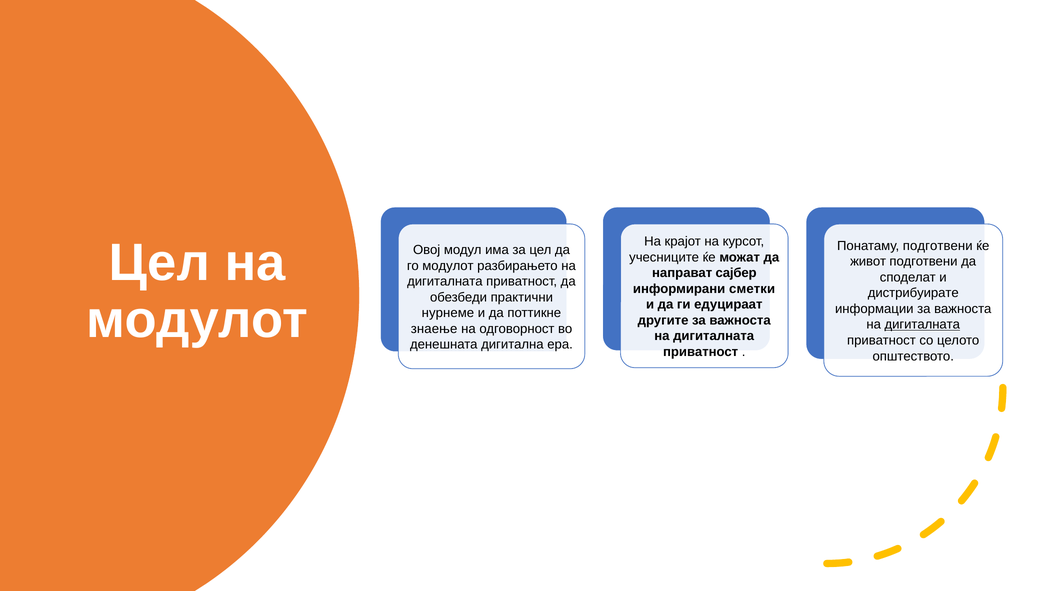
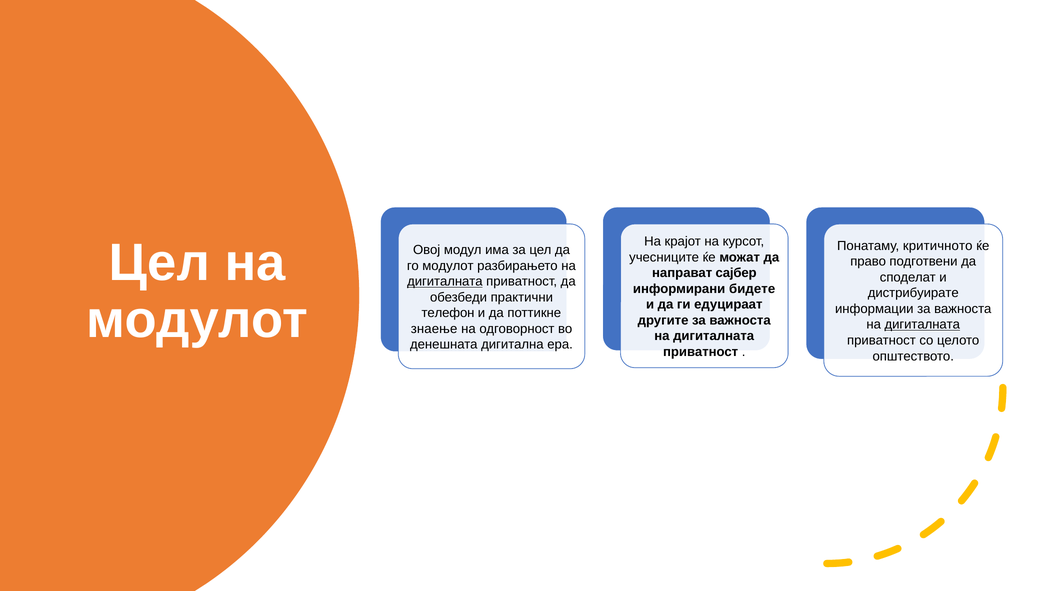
Понатаму подготвени: подготвени -> критичното
живот: живот -> право
дигиталната at (445, 282) underline: none -> present
сметки: сметки -> бидете
нурнеме: нурнеме -> телефон
